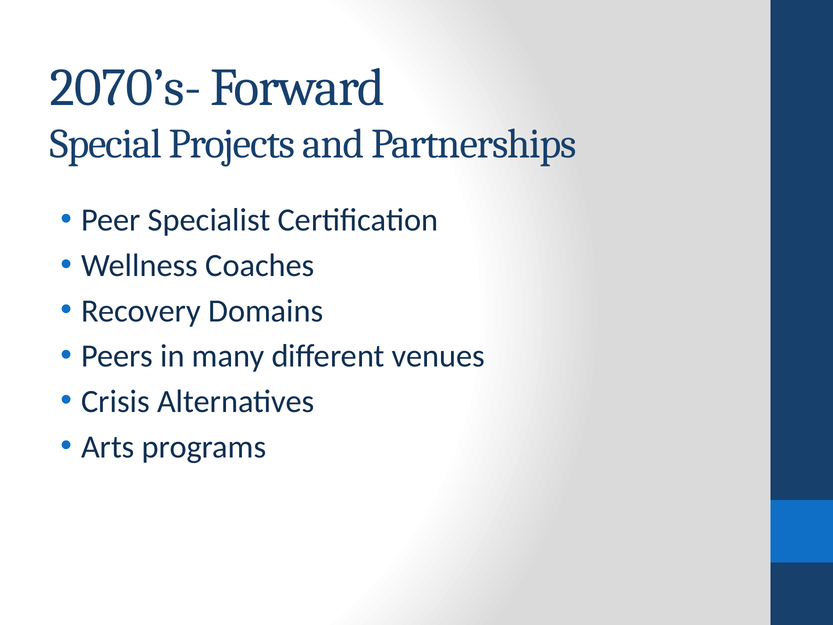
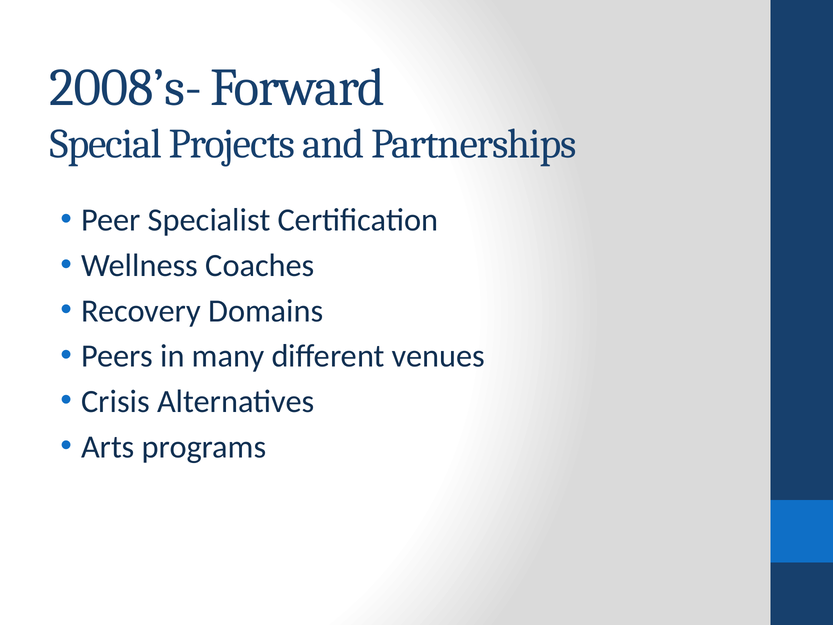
2070’s-: 2070’s- -> 2008’s-
